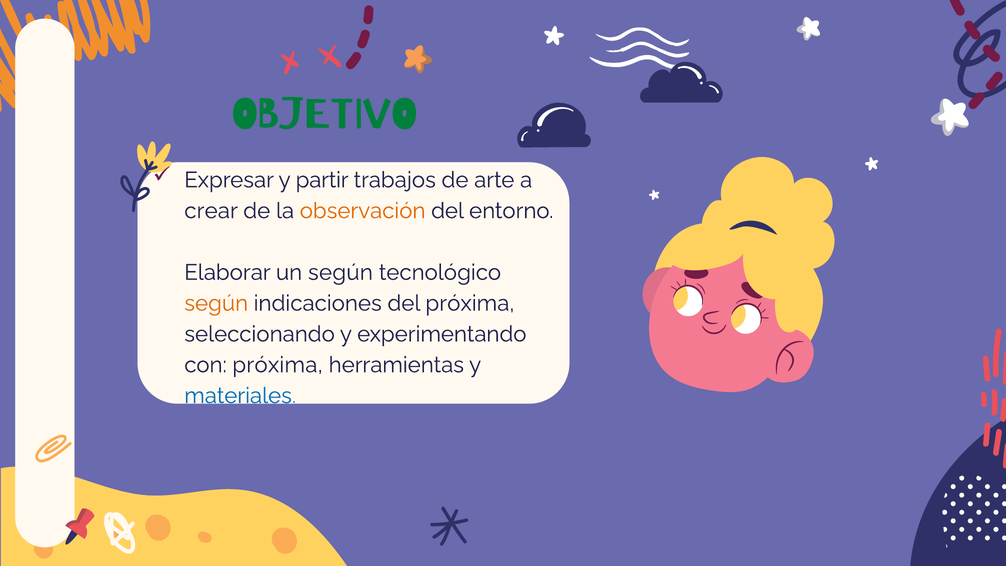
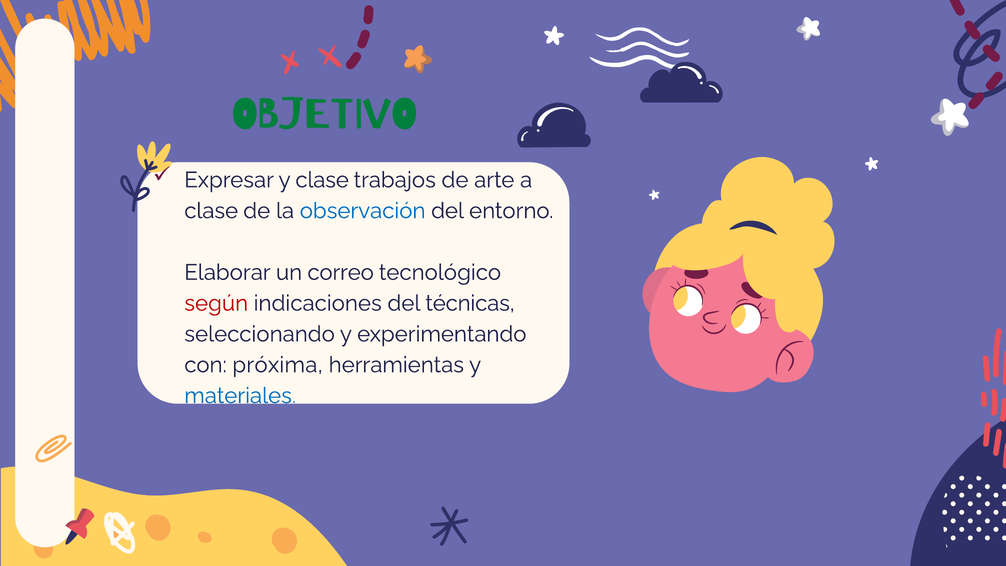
y partir: partir -> clase
crear at (211, 211): crear -> clase
observación colour: orange -> blue
un según: según -> correo
según at (216, 303) colour: orange -> red
del próxima: próxima -> técnicas
